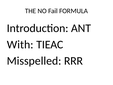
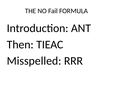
With: With -> Then
